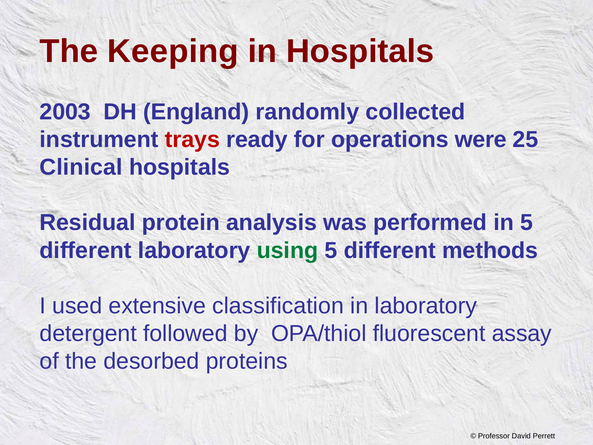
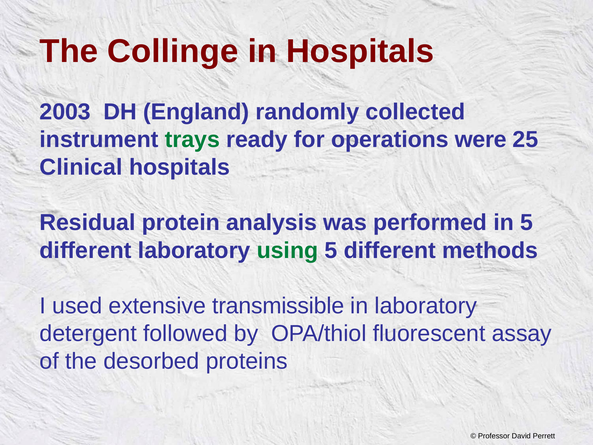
Keeping: Keeping -> Collinge
trays colour: red -> green
classification: classification -> transmissible
